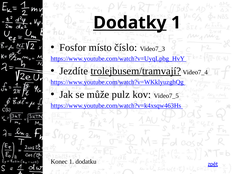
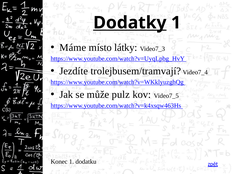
Fosfor: Fosfor -> Máme
číslo: číslo -> látky
trolejbusem/tramvají underline: present -> none
